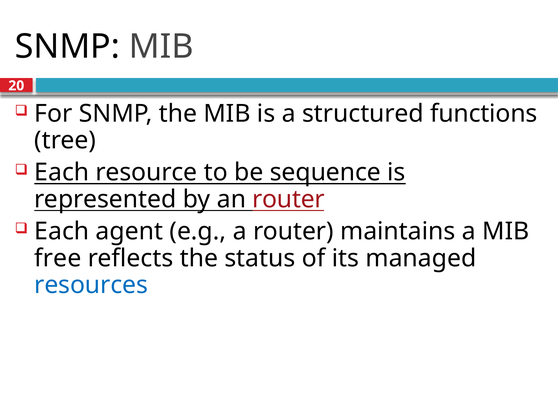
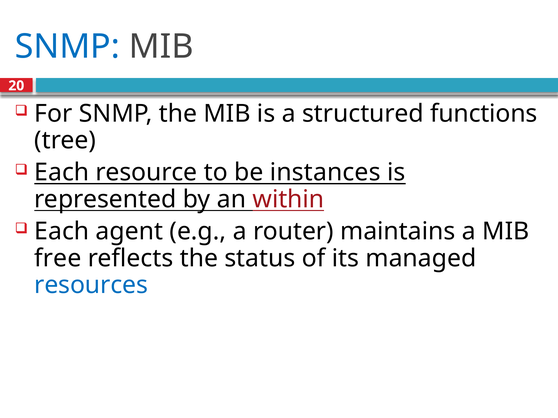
SNMP at (67, 47) colour: black -> blue
sequence: sequence -> instances
an router: router -> within
